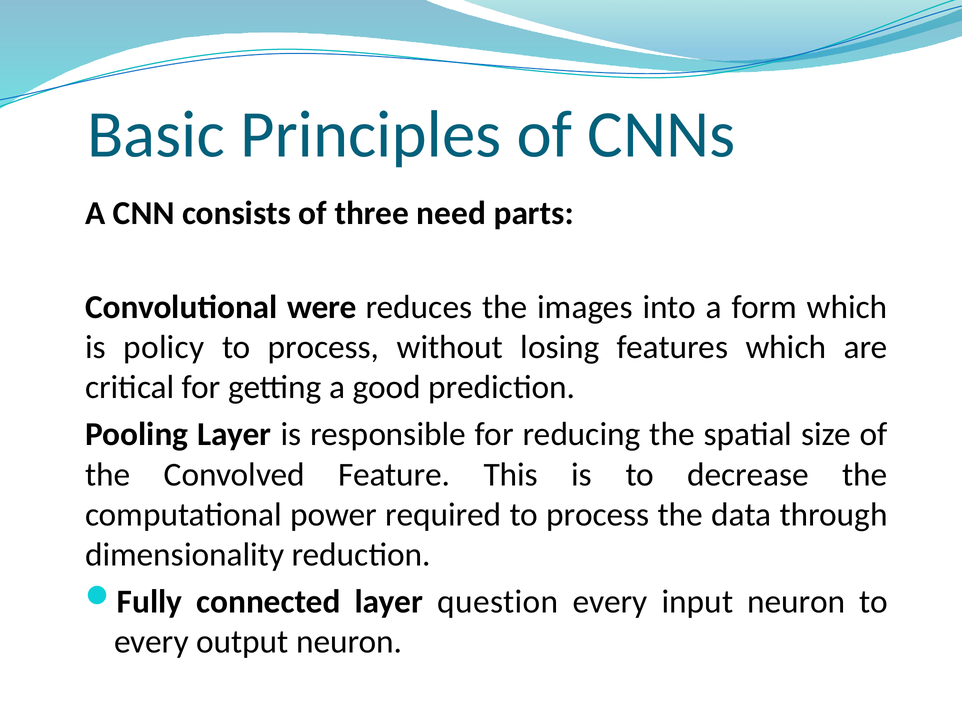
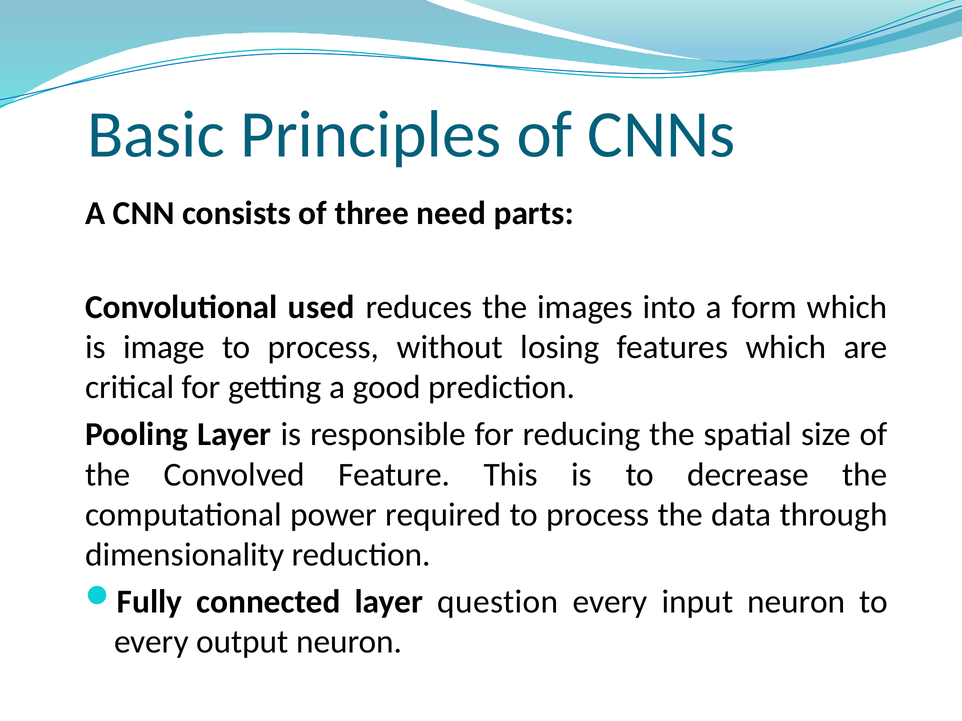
were: were -> used
policy: policy -> image
